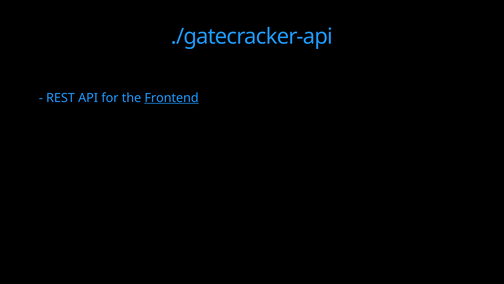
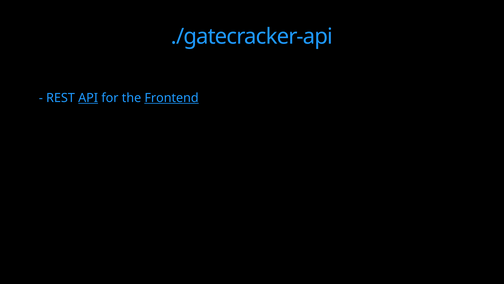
API underline: none -> present
